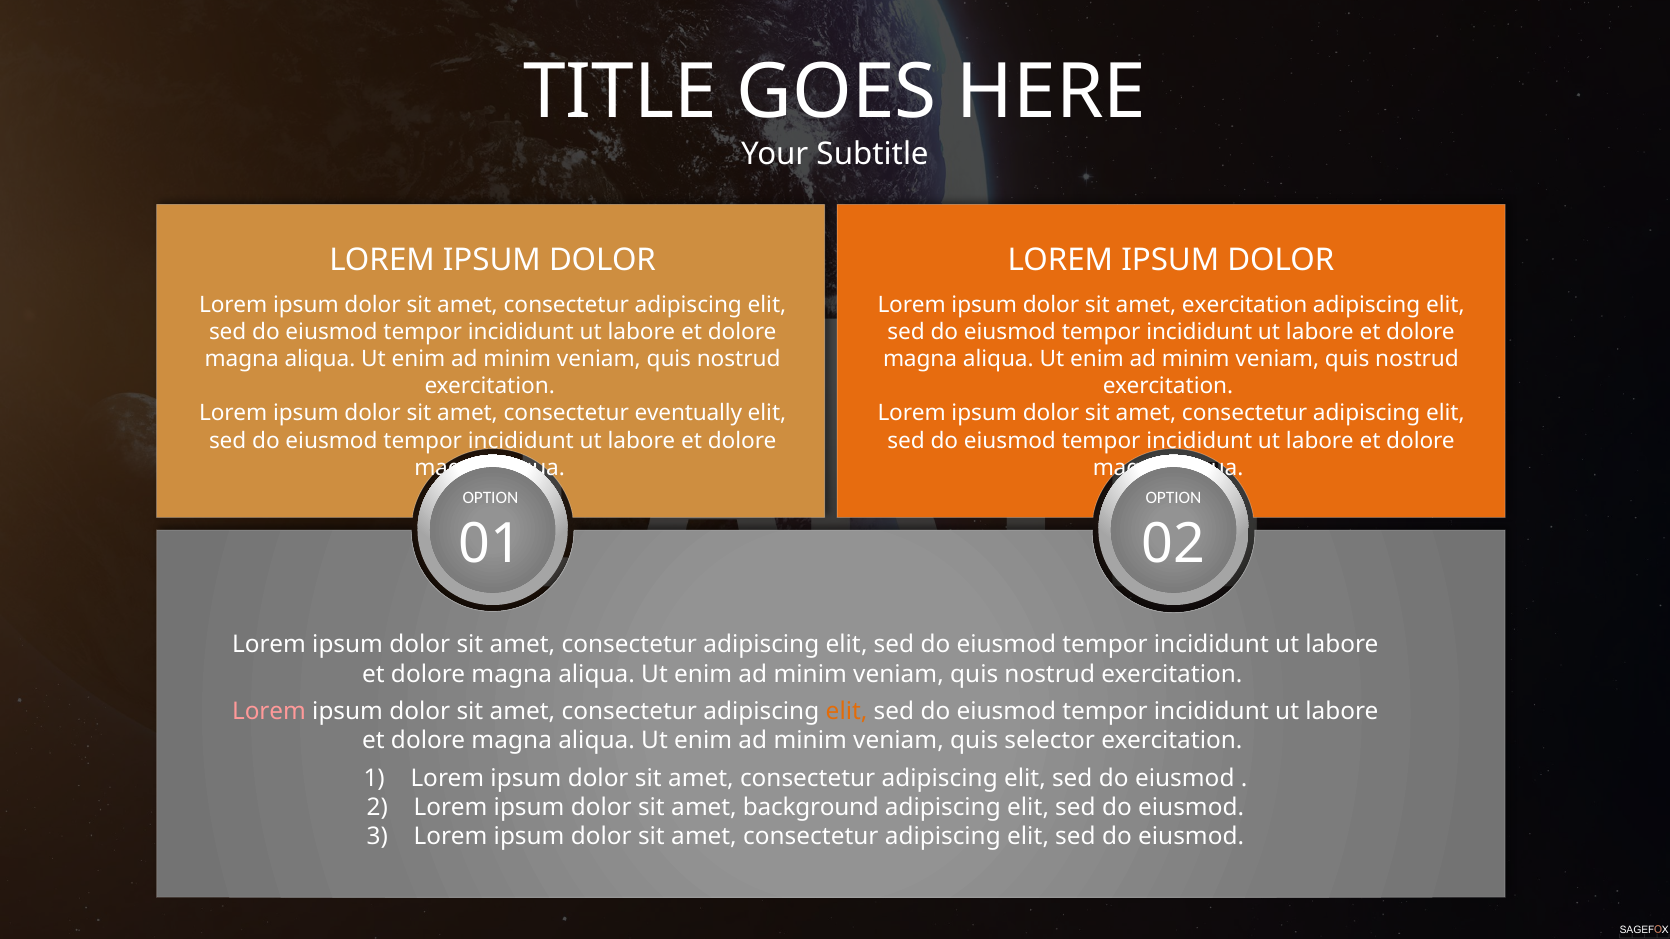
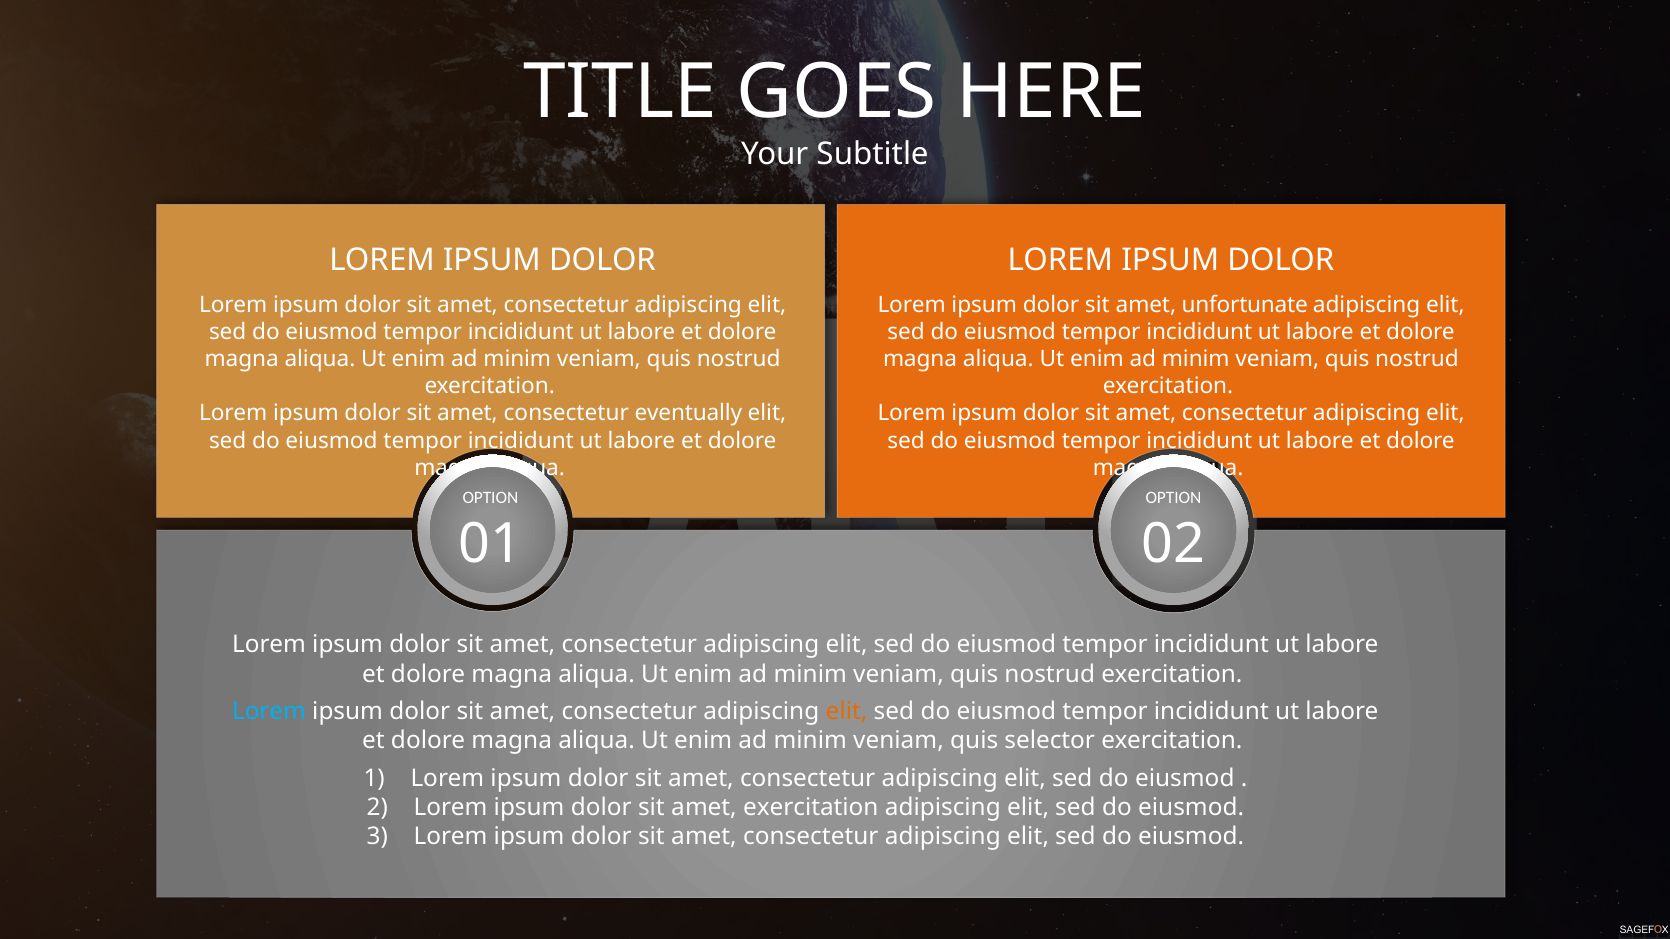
amet exercitation: exercitation -> unfortunate
Lorem at (269, 712) colour: pink -> light blue
amet background: background -> exercitation
